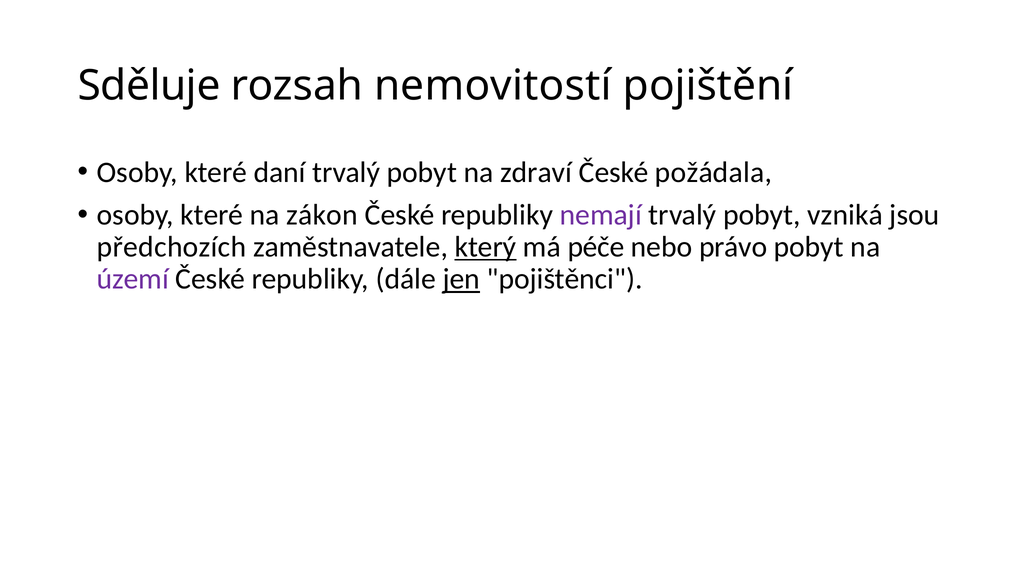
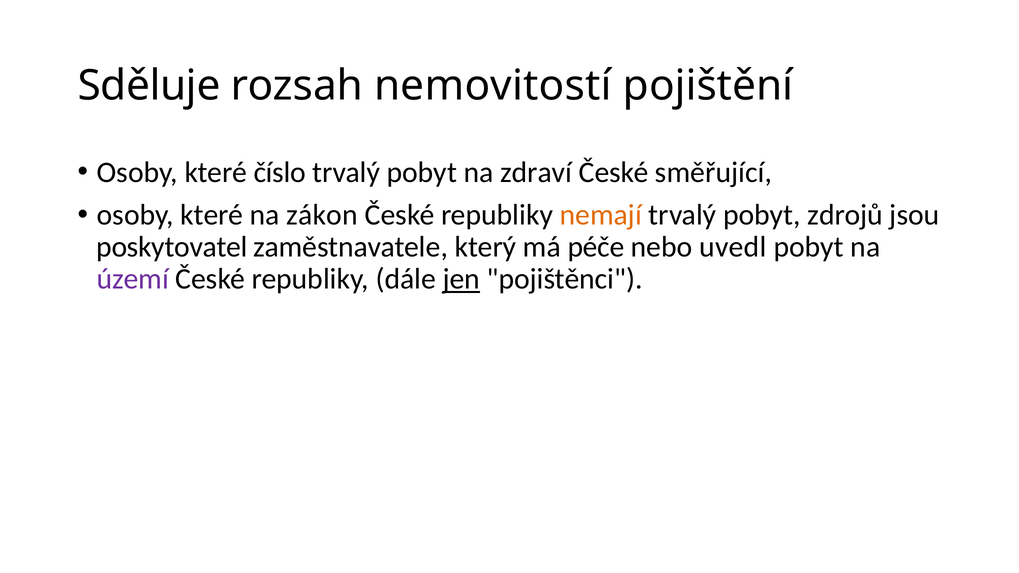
daní: daní -> číslo
požádala: požádala -> směřující
nemají colour: purple -> orange
vzniká: vzniká -> zdrojů
předchozích: předchozích -> poskytovatel
který underline: present -> none
právo: právo -> uvedl
